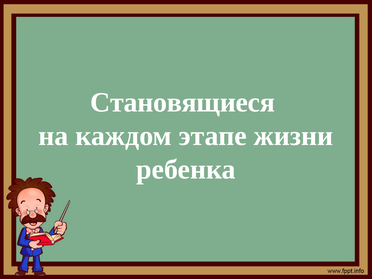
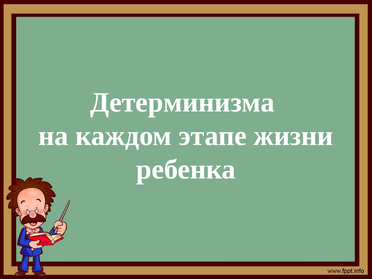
Становящиеся: Становящиеся -> Детерминизма
